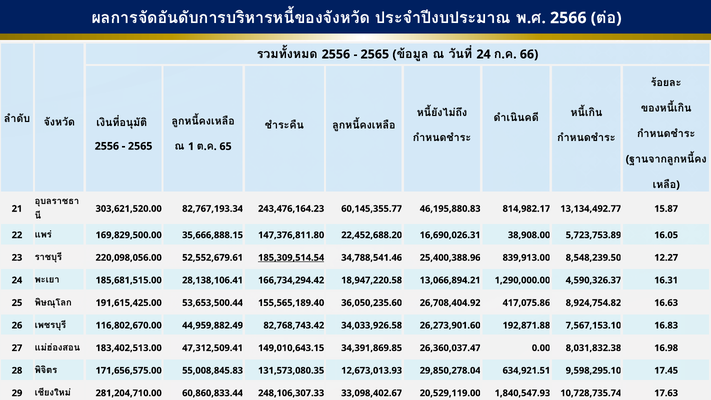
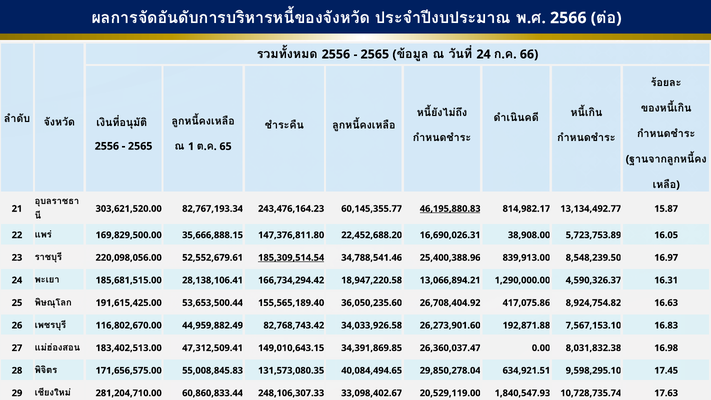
46,195,880.83 underline: none -> present
12.27: 12.27 -> 16.97
12,673,013.93: 12,673,013.93 -> 40,084,494.65
